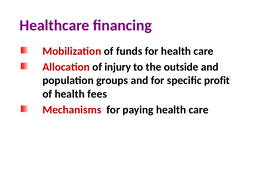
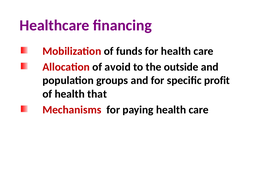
injury: injury -> avoid
fees: fees -> that
